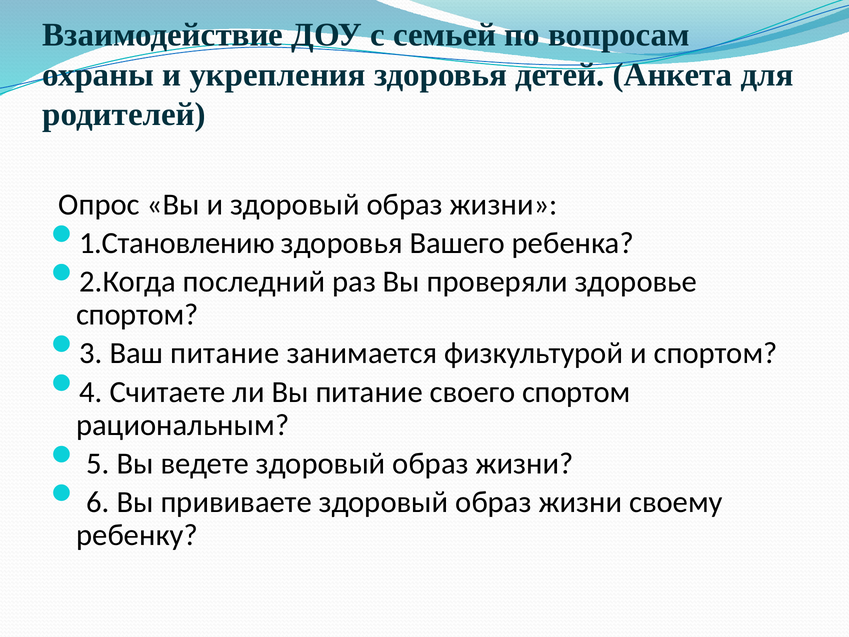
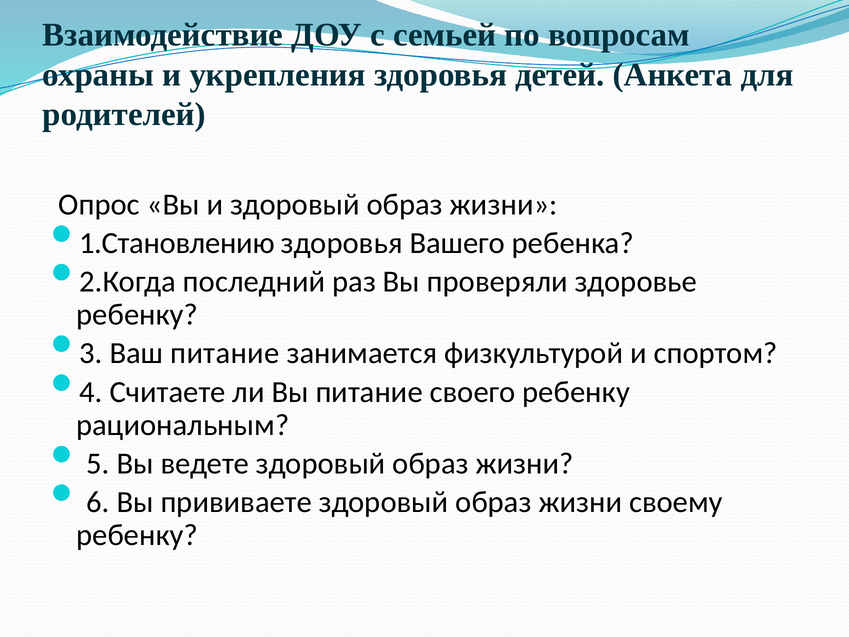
спортом at (137, 315): спортом -> ребенку
своего спортом: спортом -> ребенку
